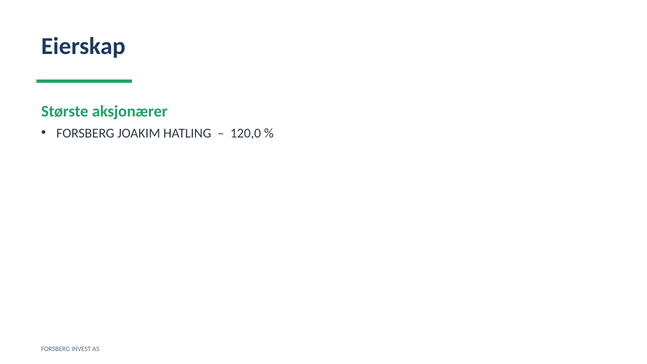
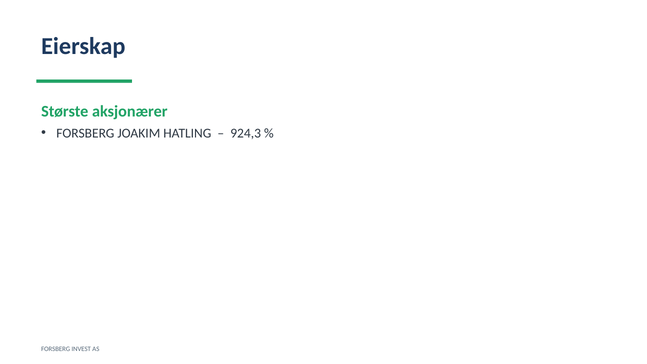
120,0: 120,0 -> 924,3
